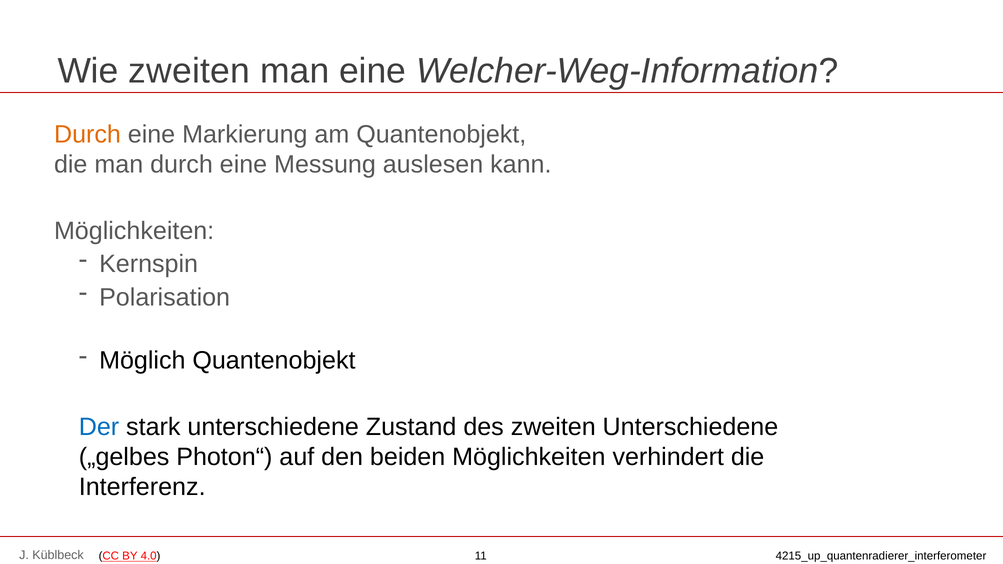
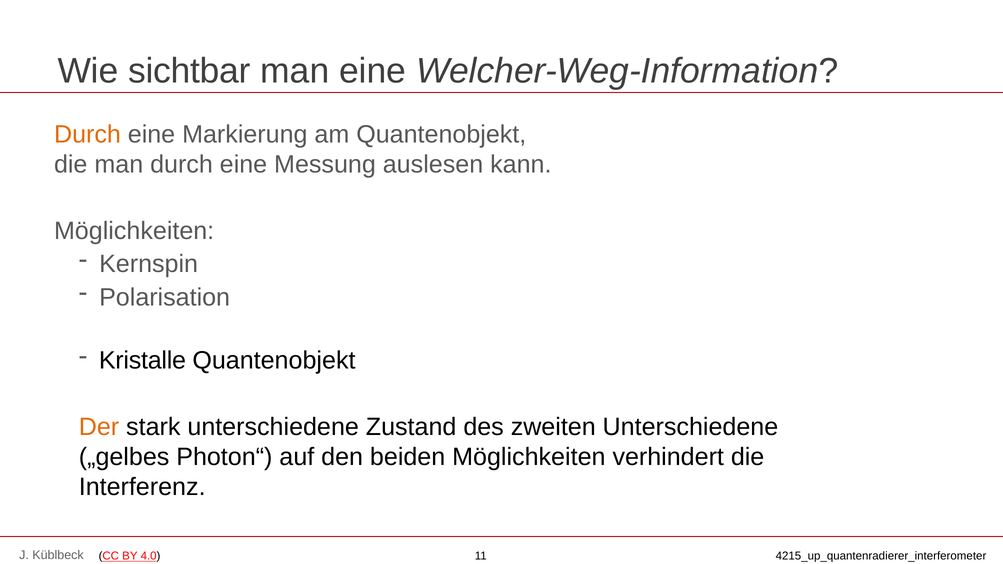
Wie zweiten: zweiten -> sichtbar
Möglich: Möglich -> Kristalle
Der colour: blue -> orange
